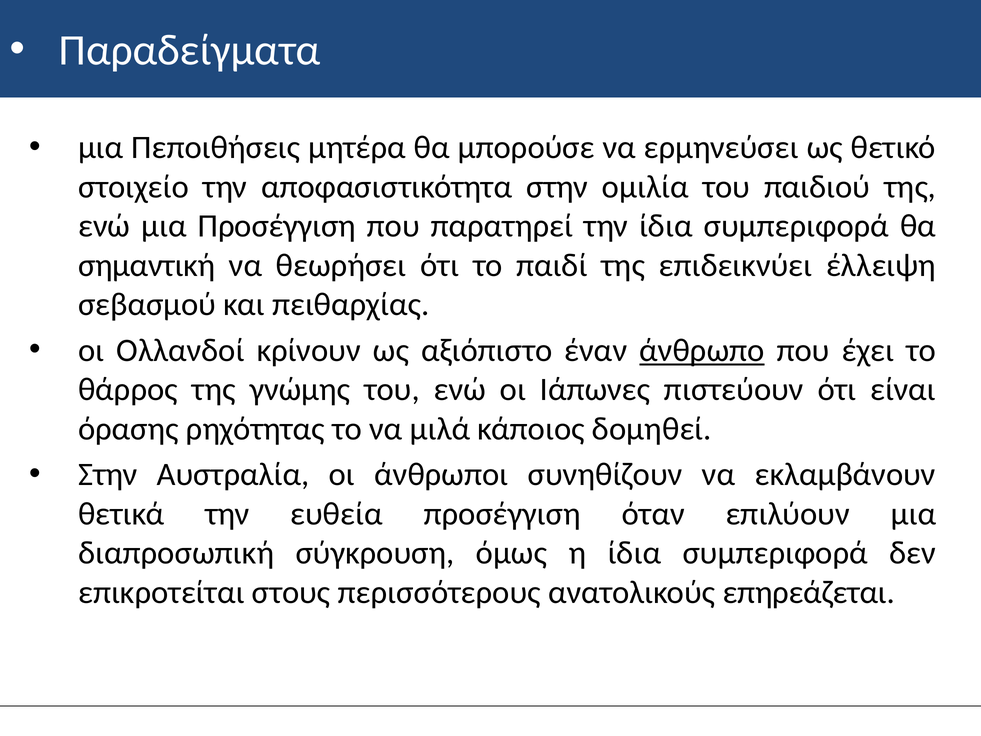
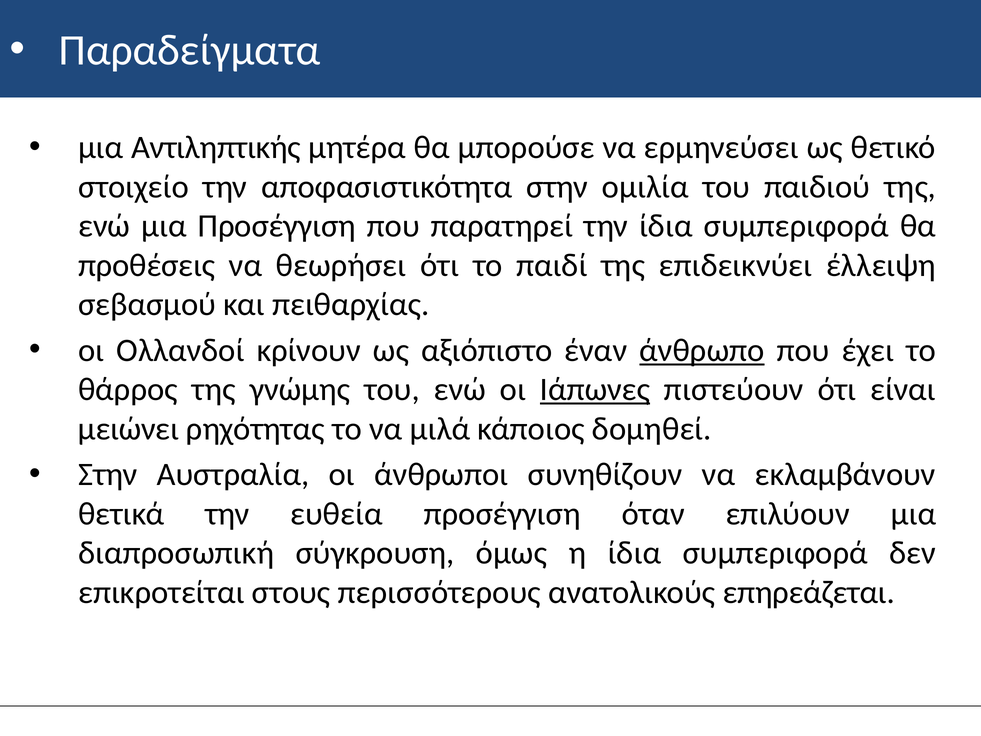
Πεποιθήσεις: Πεποιθήσεις -> Αντιληπτικής
σημαντική: σημαντική -> προθέσεις
Ιάπωνες underline: none -> present
όρασης: όρασης -> μειώνει
